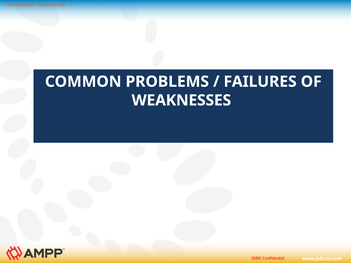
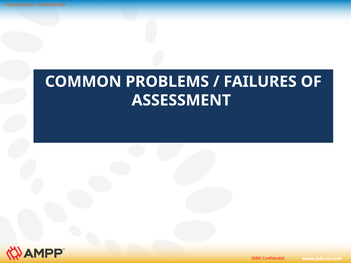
WEAKNESSES: WEAKNESSES -> ASSESSMENT
